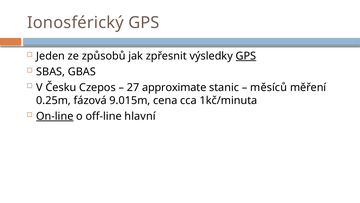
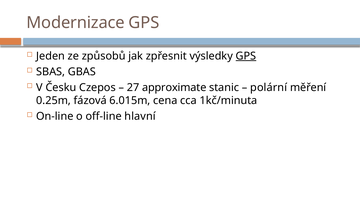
Ionosférický: Ionosférický -> Modernizace
měsíců: měsíců -> polární
9.015m: 9.015m -> 6.015m
On-line underline: present -> none
